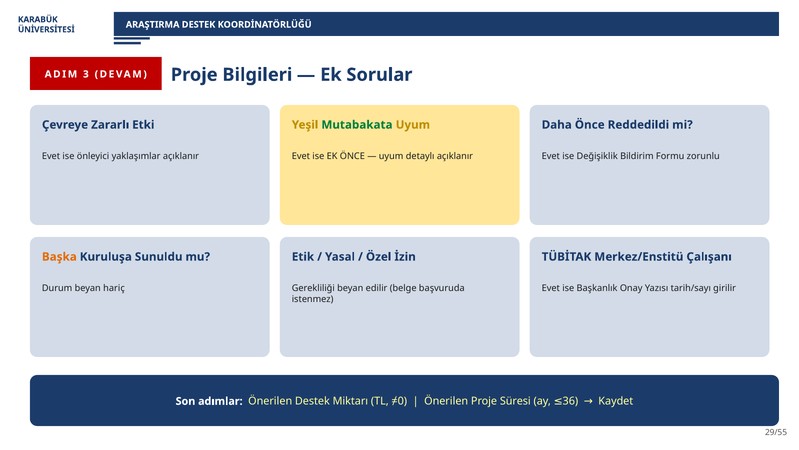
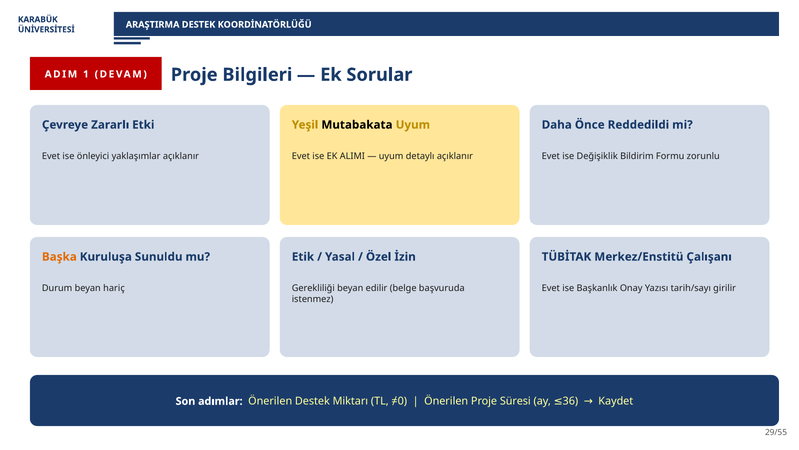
3: 3 -> 1
Mutabakata colour: green -> black
EK ÖNCE: ÖNCE -> ALIMI
